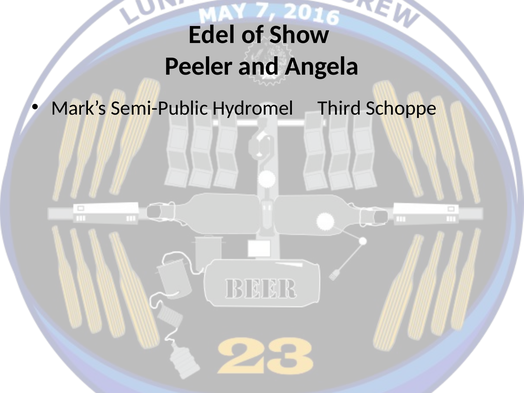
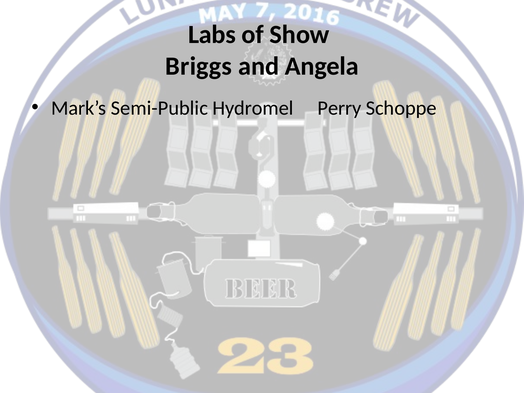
Edel: Edel -> Labs
Peeler: Peeler -> Briggs
Third: Third -> Perry
